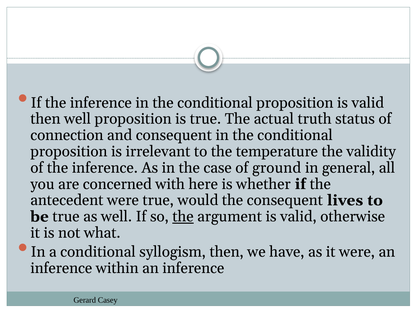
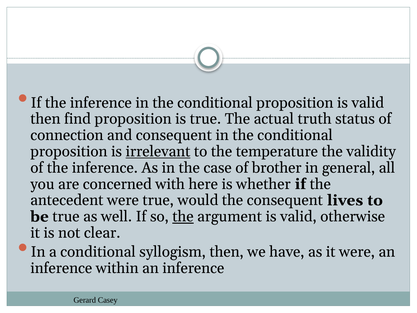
then well: well -> find
irrelevant underline: none -> present
ground: ground -> brother
what: what -> clear
